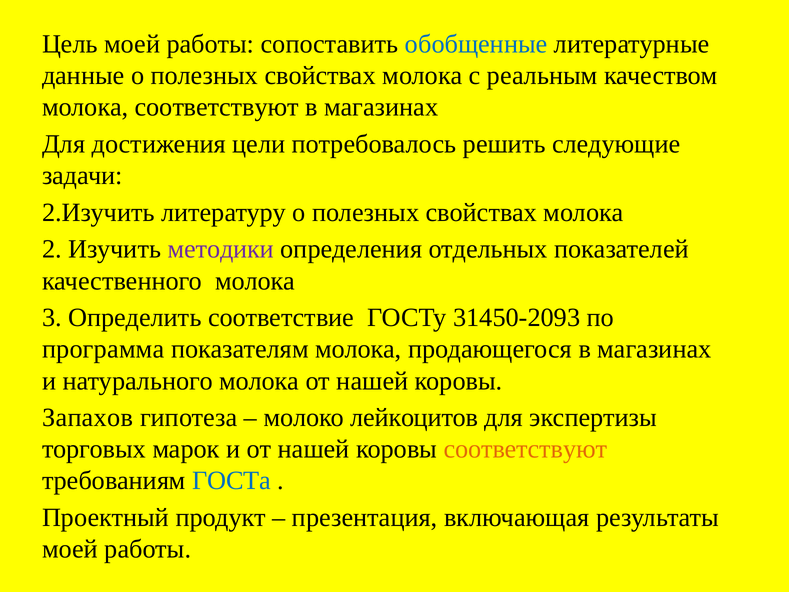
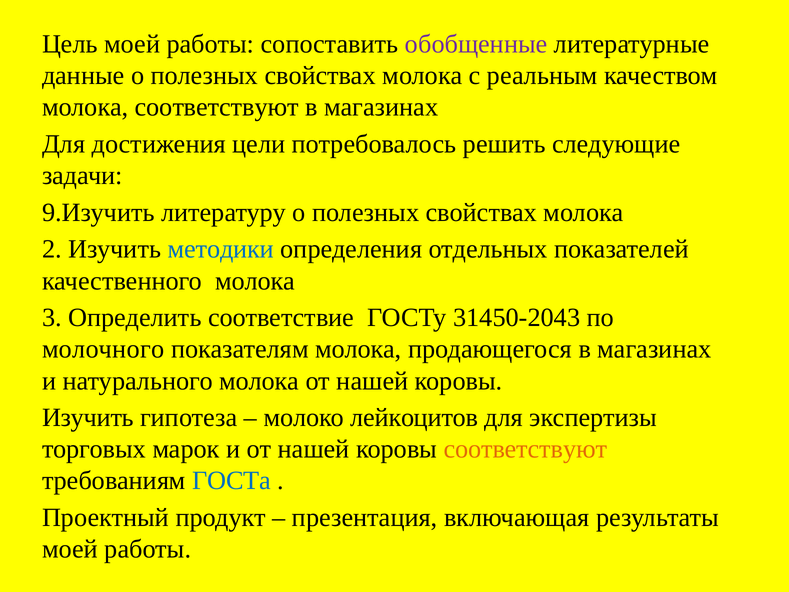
обобщенные colour: blue -> purple
2.Изучить: 2.Изучить -> 9.Изучить
методики colour: purple -> blue
31450-2093: 31450-2093 -> 31450-2043
программа: программа -> молочного
Запахов at (88, 417): Запахов -> Изучить
